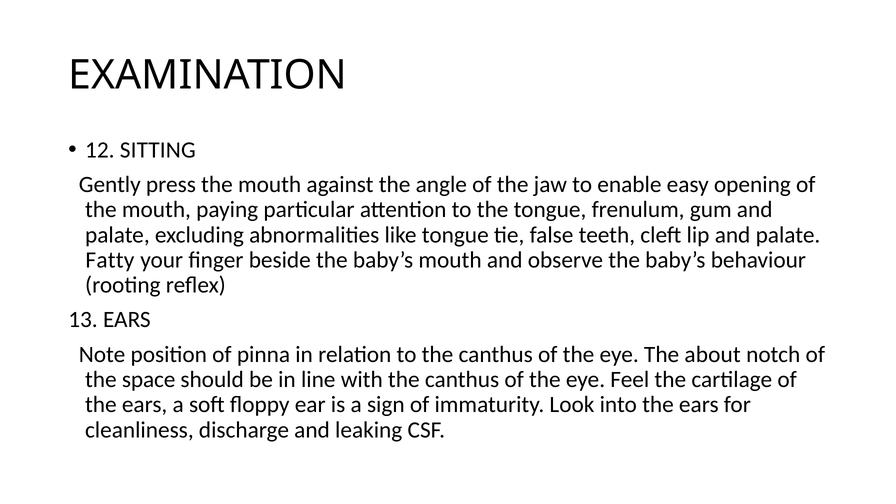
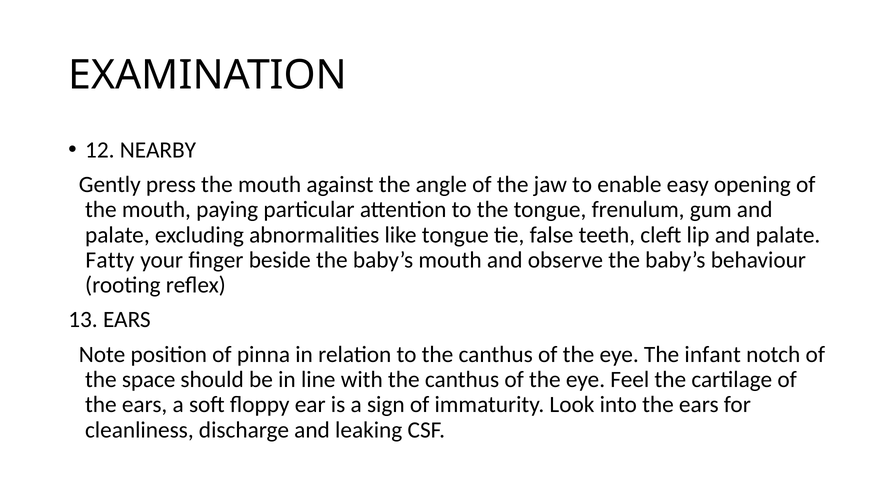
SITTING: SITTING -> NEARBY
about: about -> infant
